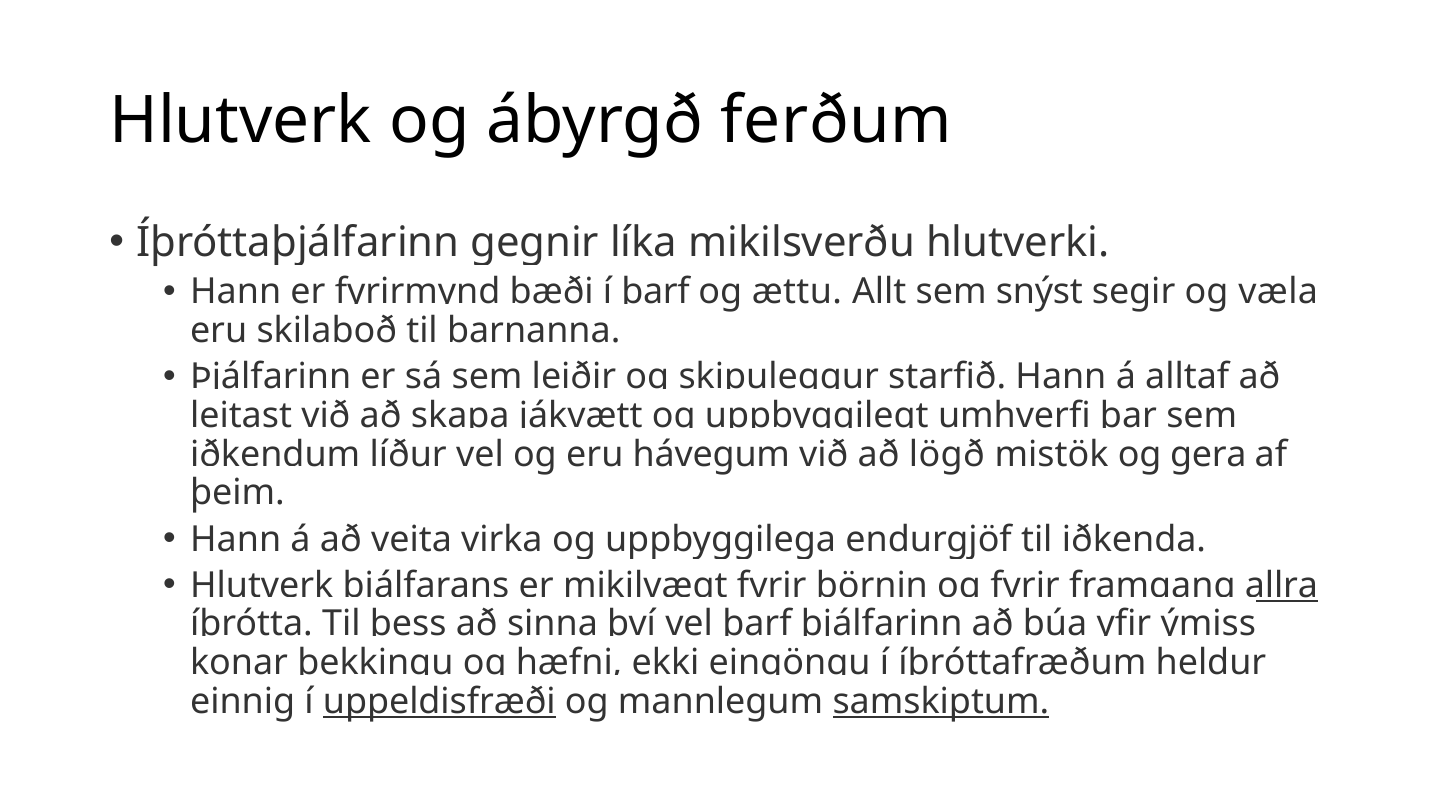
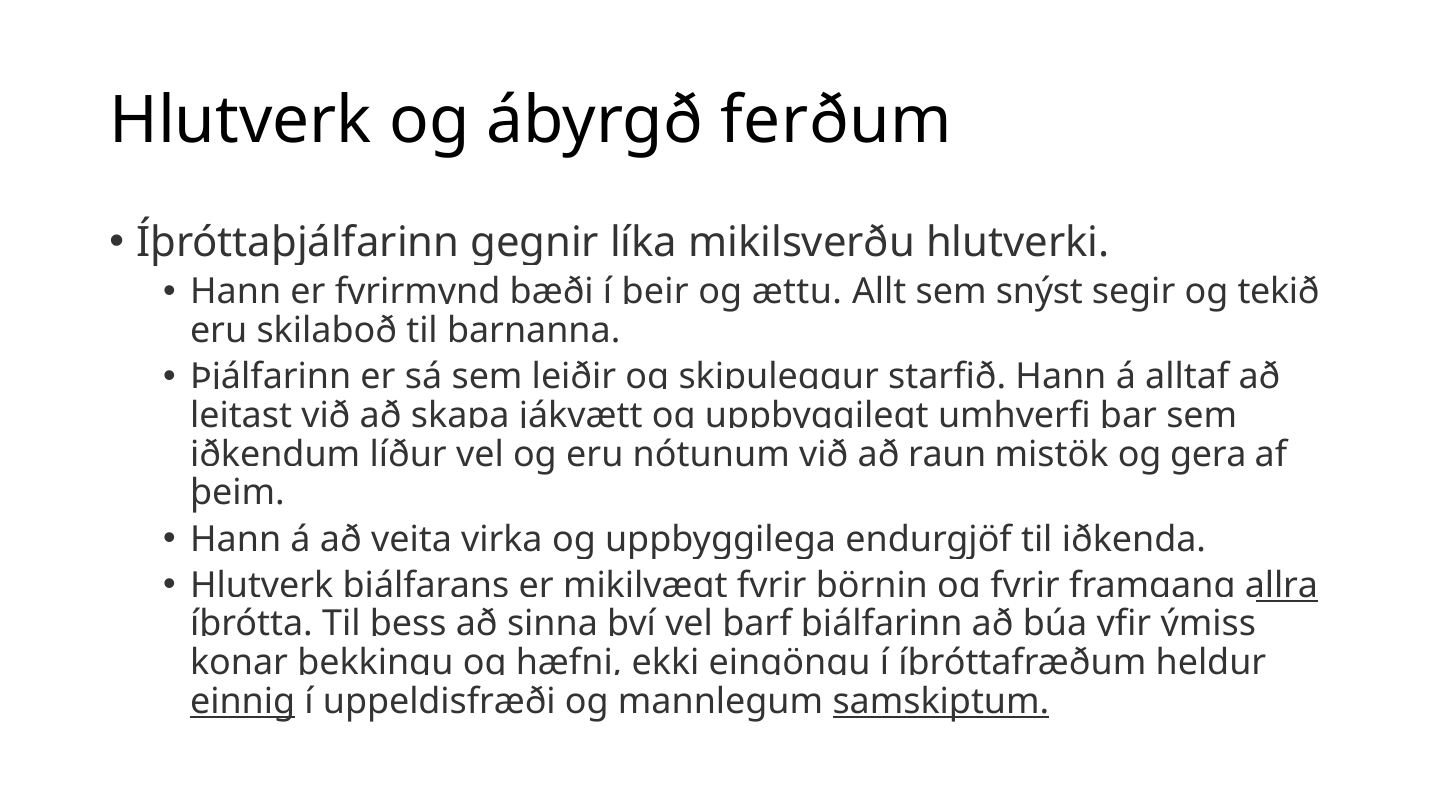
þarf at (655, 292): þarf -> þeir
væla: væla -> tekið
hávegum: hávegum -> nótunum
lögð: lögð -> raun
einnig underline: none -> present
uppeldisfræði underline: present -> none
